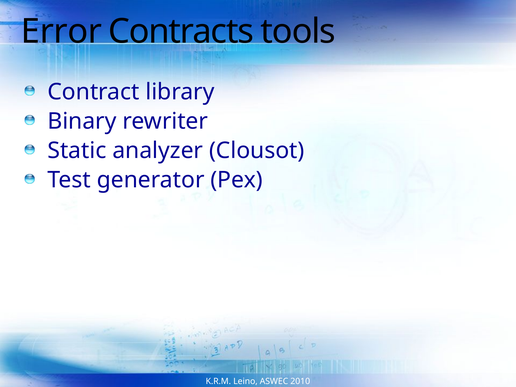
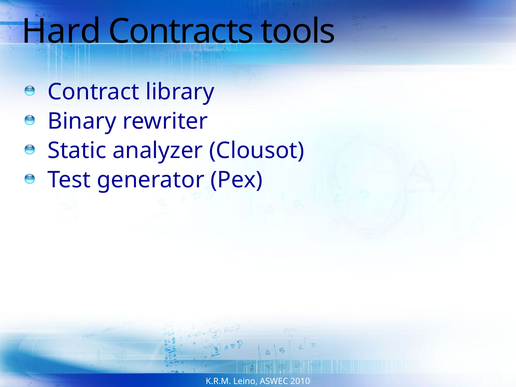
Error: Error -> Hard
